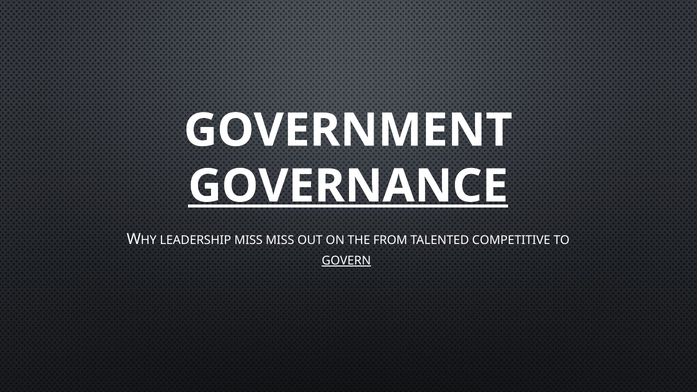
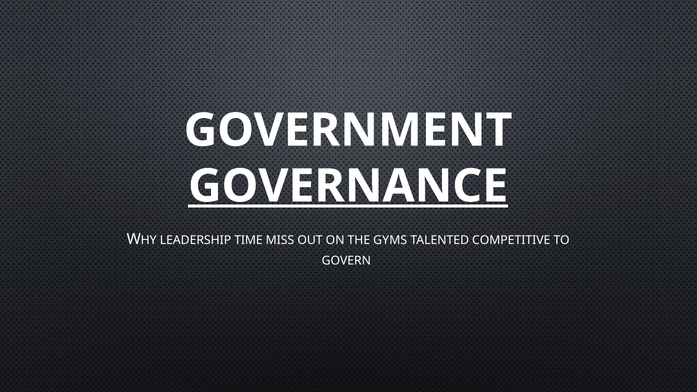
LEADERSHIP MISS: MISS -> TIME
FROM: FROM -> GYMS
GOVERN underline: present -> none
